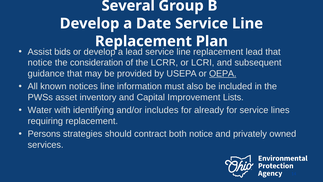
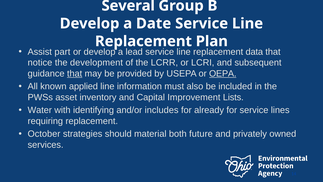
bids: bids -> part
lead at (254, 52): lead -> data
consideration: consideration -> development
that at (75, 74) underline: none -> present
notices: notices -> applied
Persons: Persons -> October
contract: contract -> material
both notice: notice -> future
